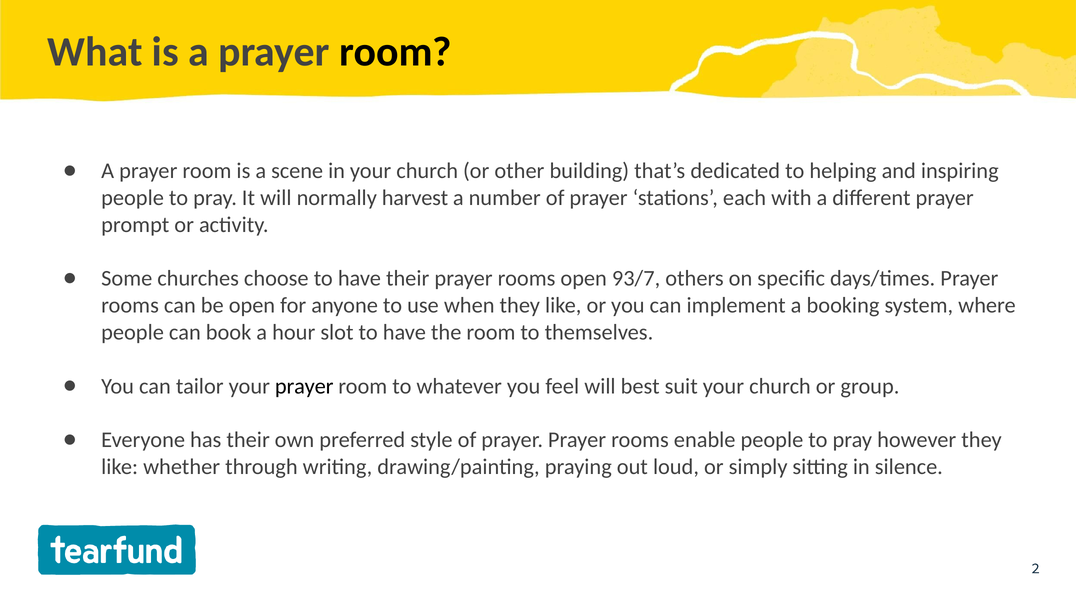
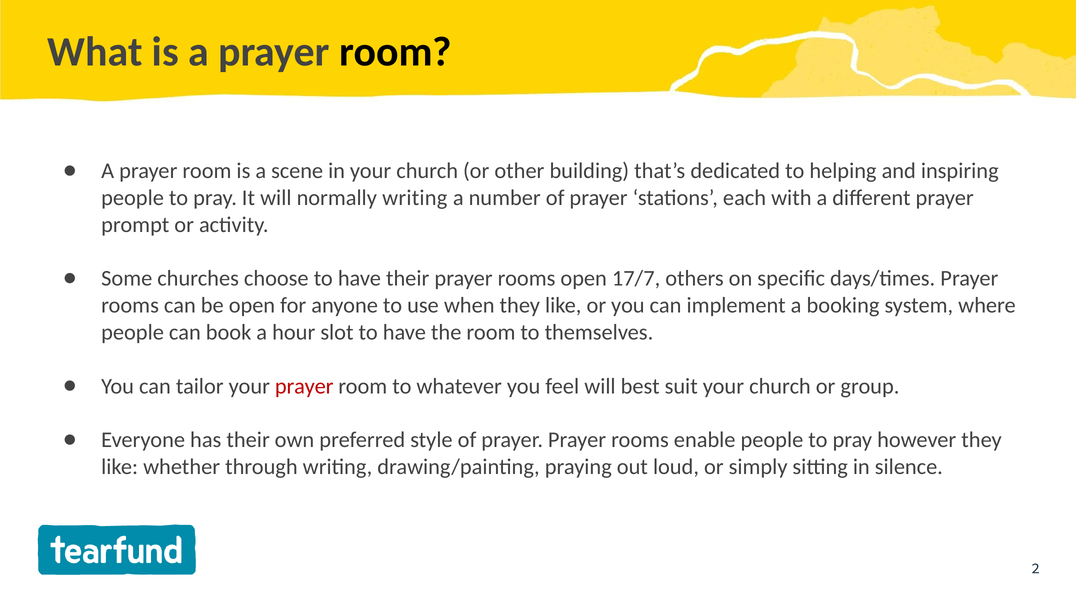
normally harvest: harvest -> writing
93/7: 93/7 -> 17/7
prayer at (304, 386) colour: black -> red
